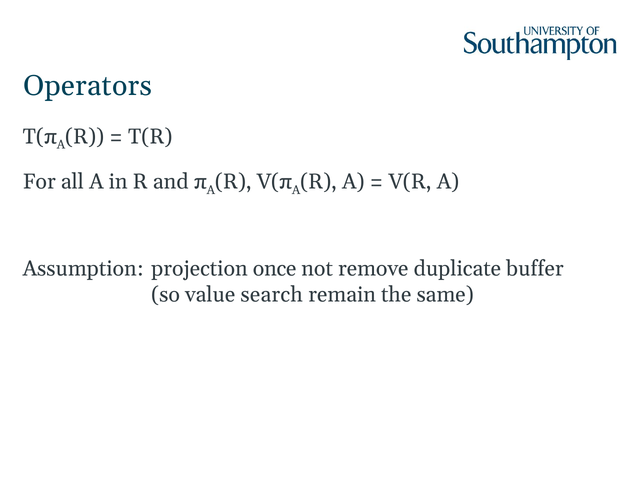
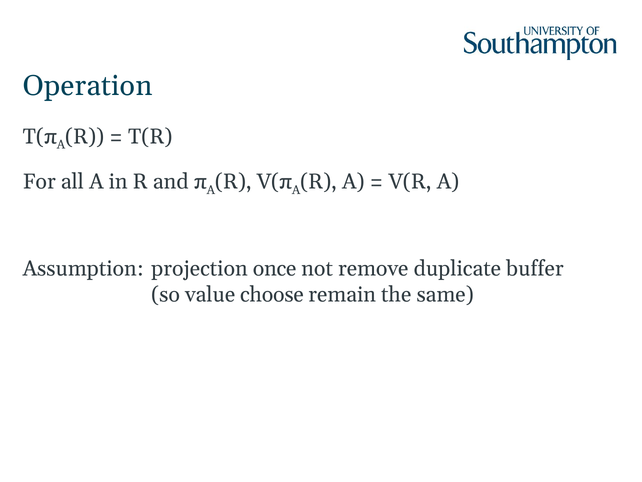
Operators: Operators -> Operation
search: search -> choose
